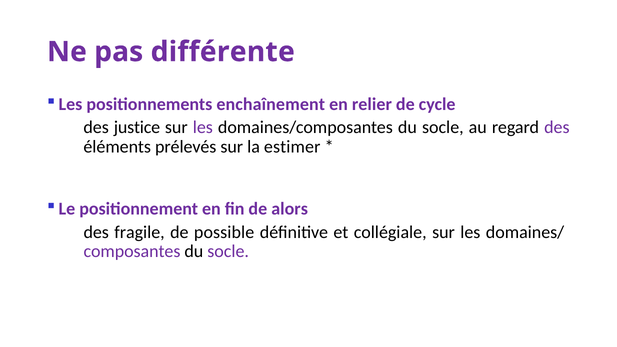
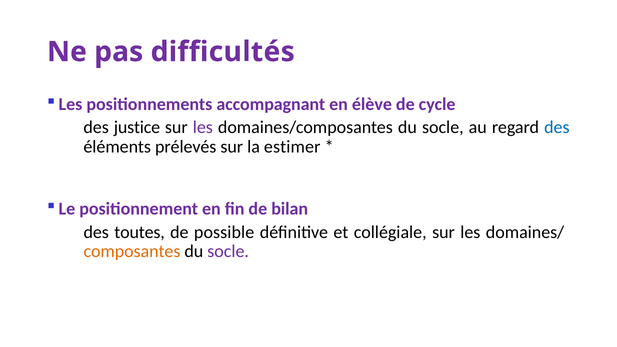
différente: différente -> difficultés
enchaînement: enchaînement -> accompagnant
relier: relier -> élève
des at (557, 128) colour: purple -> blue
alors: alors -> bilan
fragile: fragile -> toutes
composantes colour: purple -> orange
